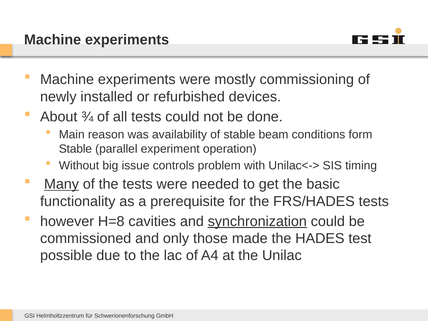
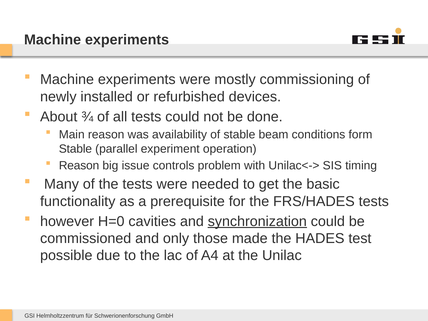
Without at (79, 166): Without -> Reason
Many underline: present -> none
H=8: H=8 -> H=0
